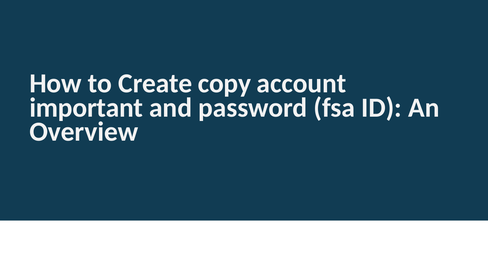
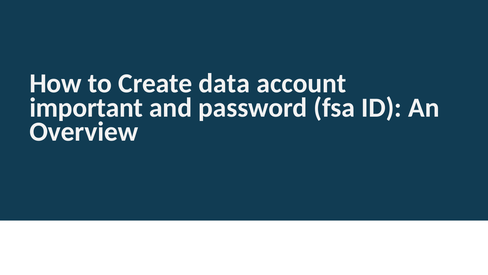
copy: copy -> data
